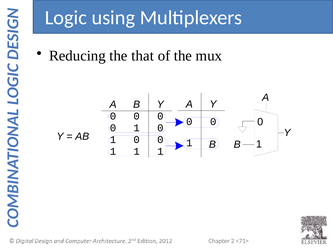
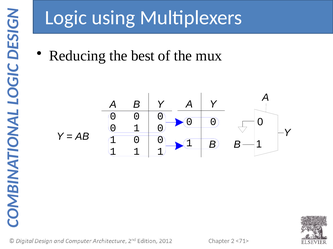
that: that -> best
